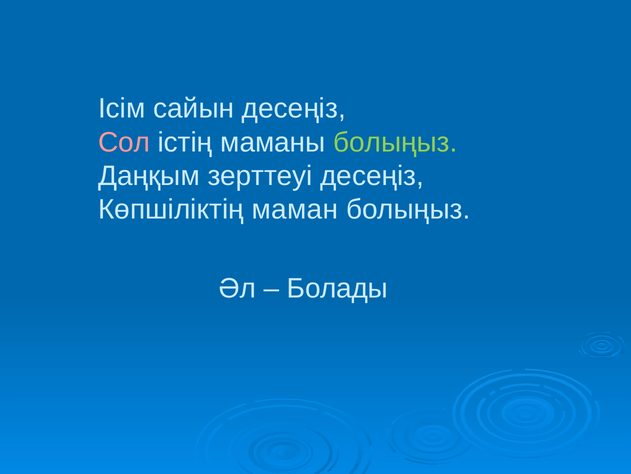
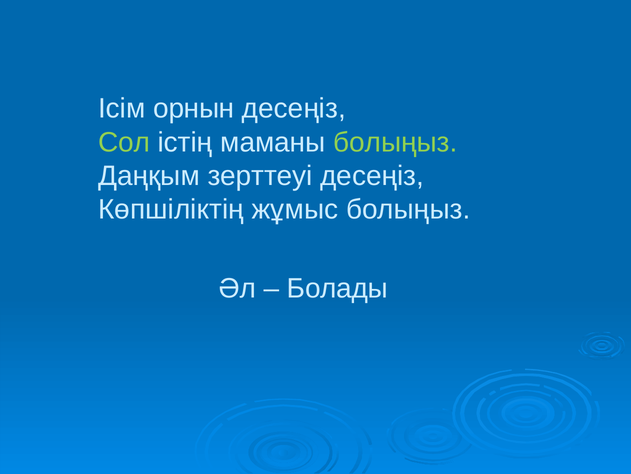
сайын: сайын -> орнын
Сол colour: pink -> light green
маман: маман -> жұмыс
